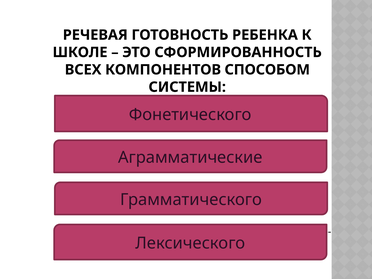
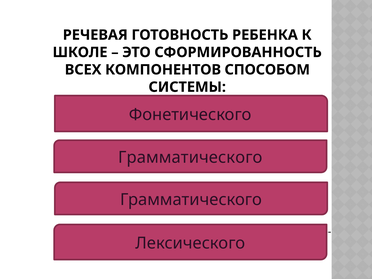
Аграмматические at (190, 157): Аграмматические -> Грамматического
